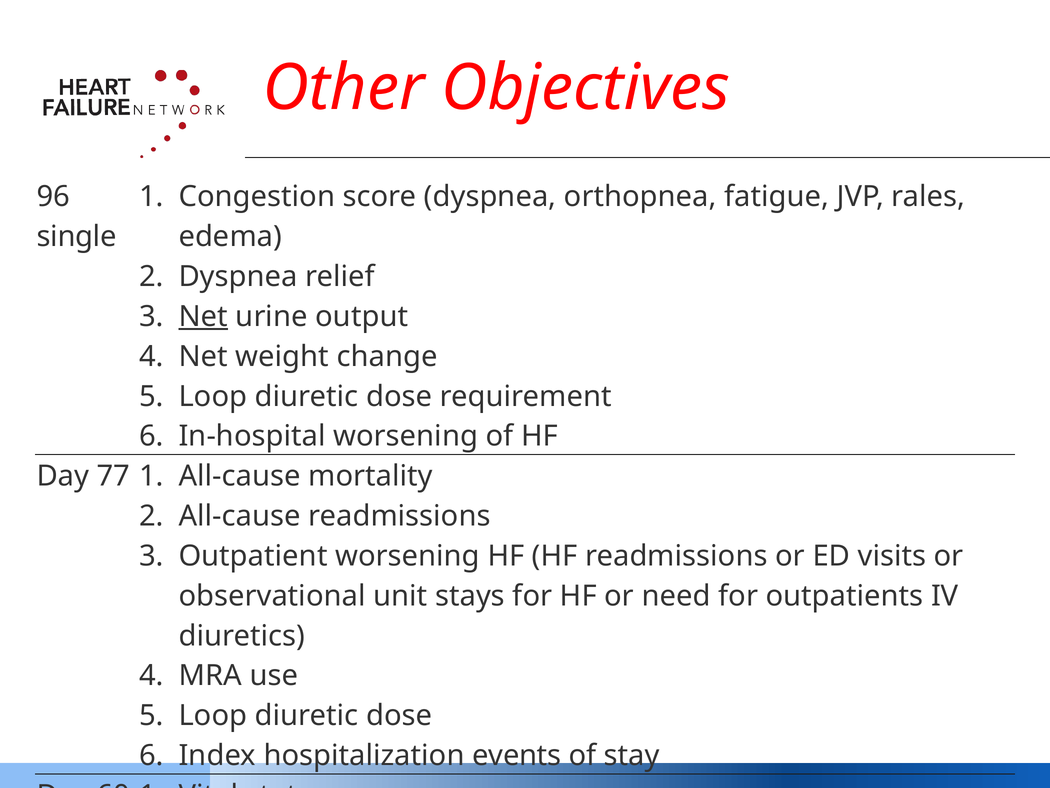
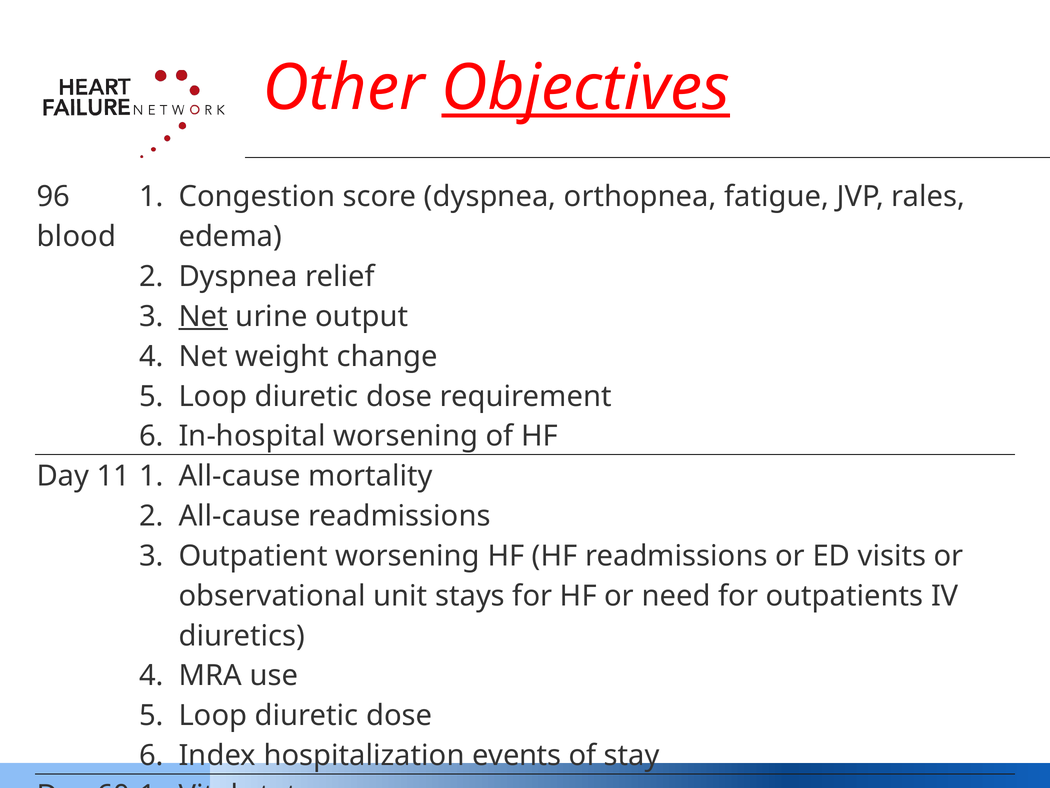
Objectives underline: none -> present
single: single -> blood
77: 77 -> 11
